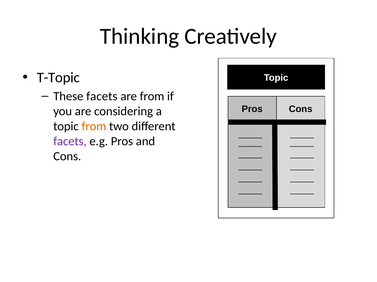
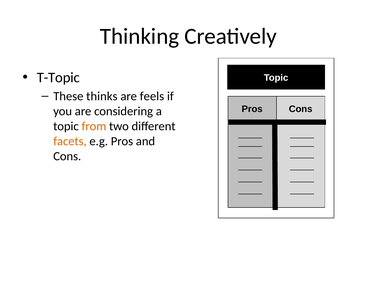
These facets: facets -> thinks
are from: from -> feels
facets at (70, 142) colour: purple -> orange
